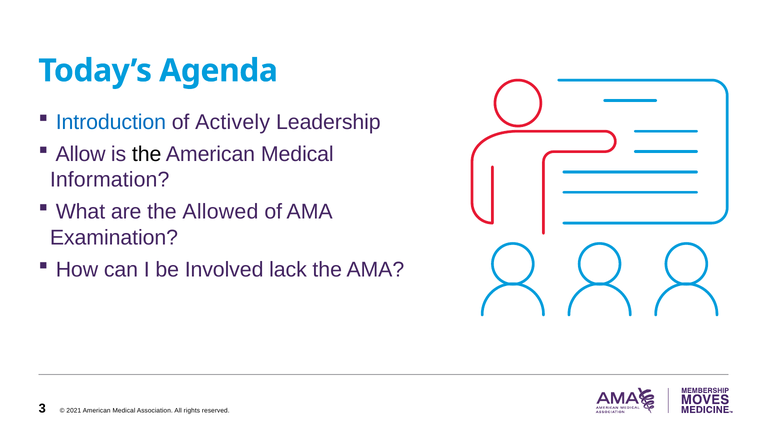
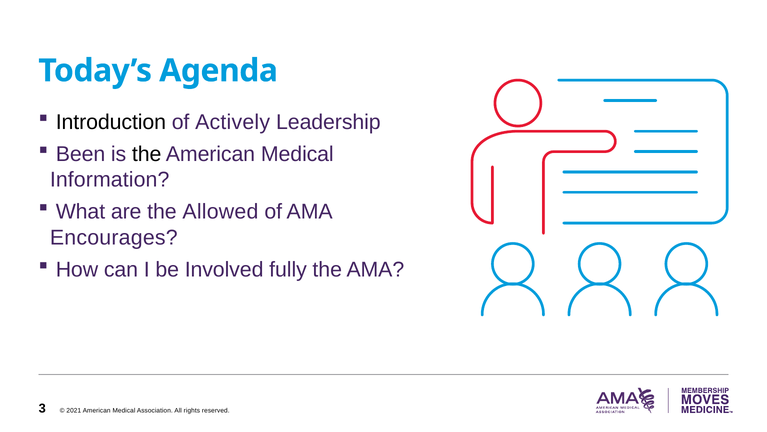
Introduction colour: blue -> black
Allow: Allow -> Been
Examination: Examination -> Encourages
lack: lack -> fully
